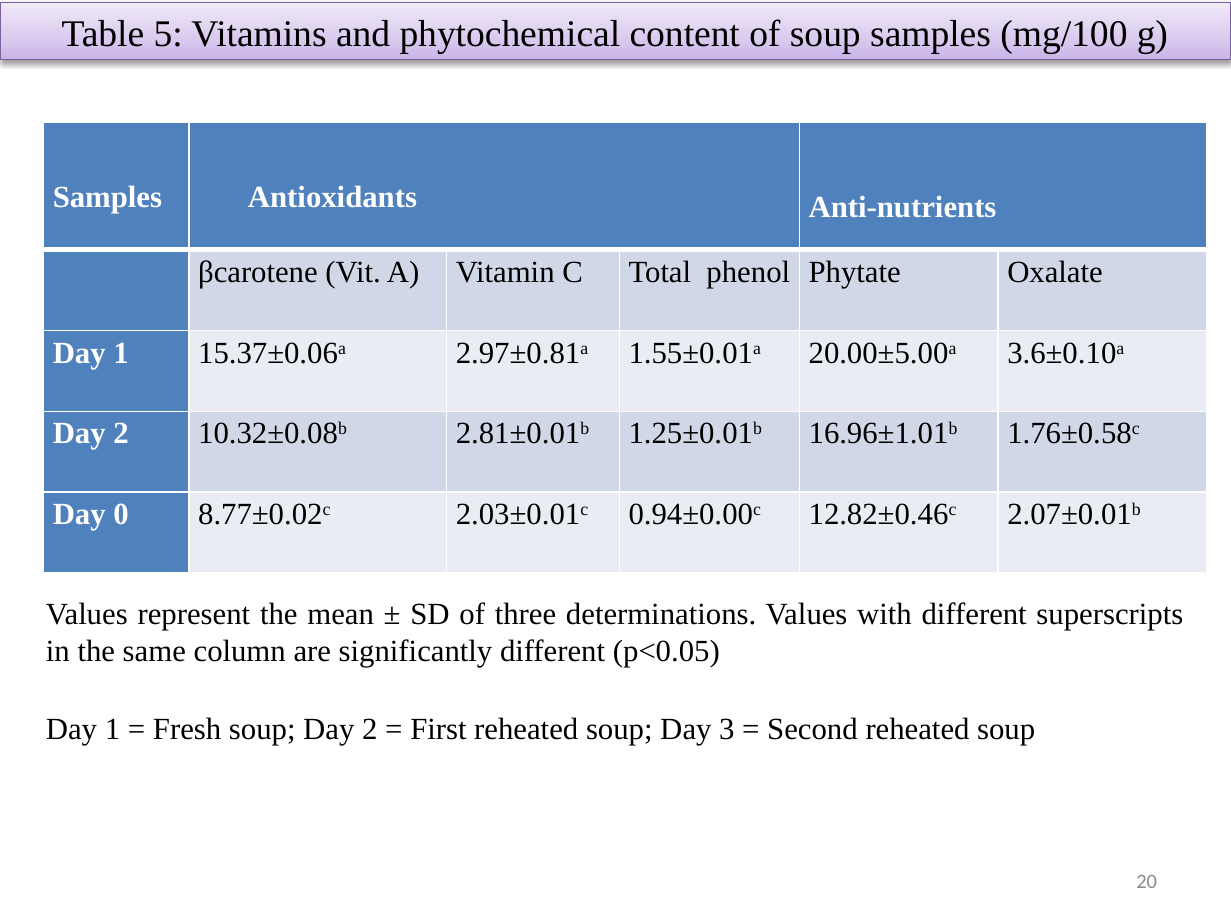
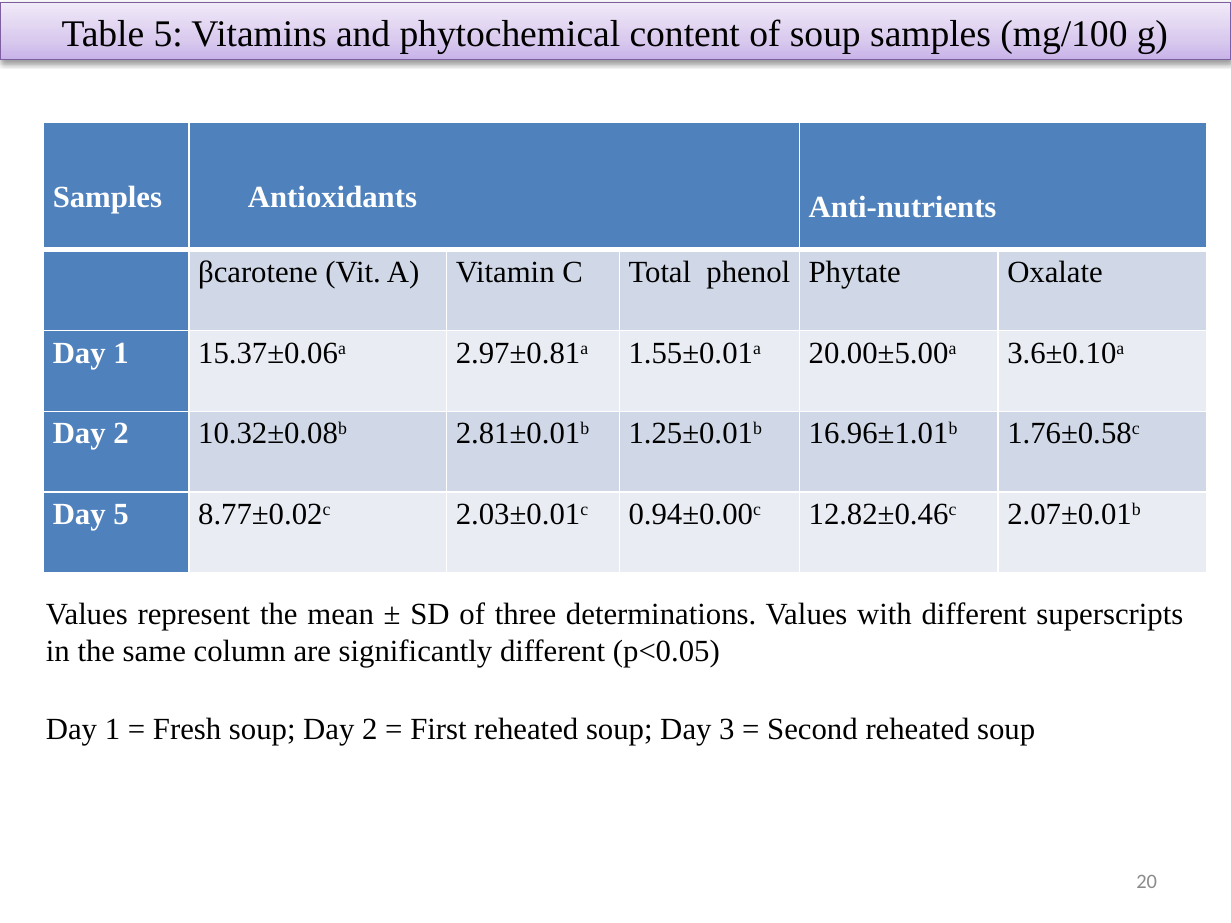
Day 0: 0 -> 5
